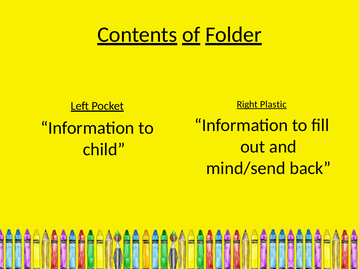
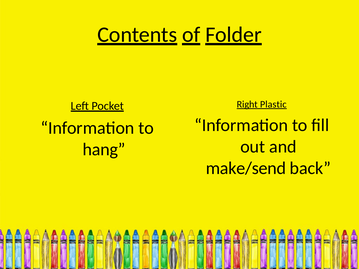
child: child -> hang
mind/send: mind/send -> make/send
